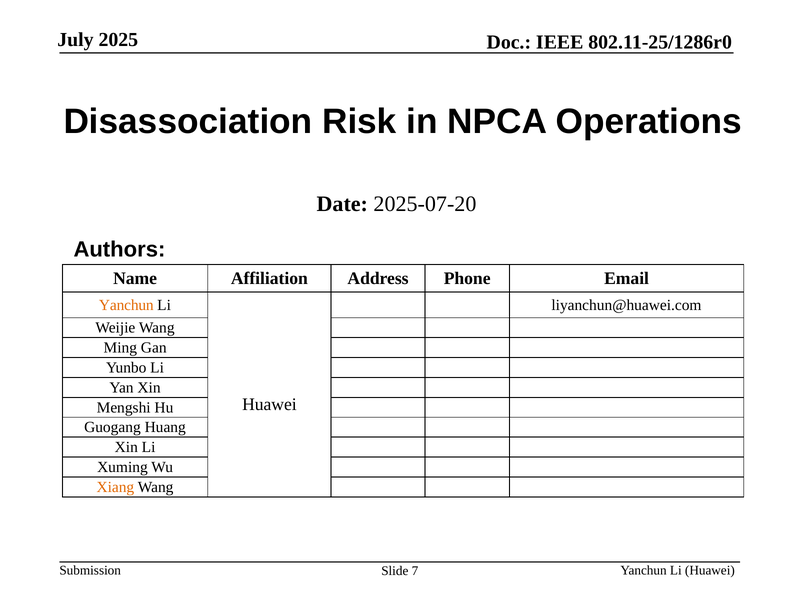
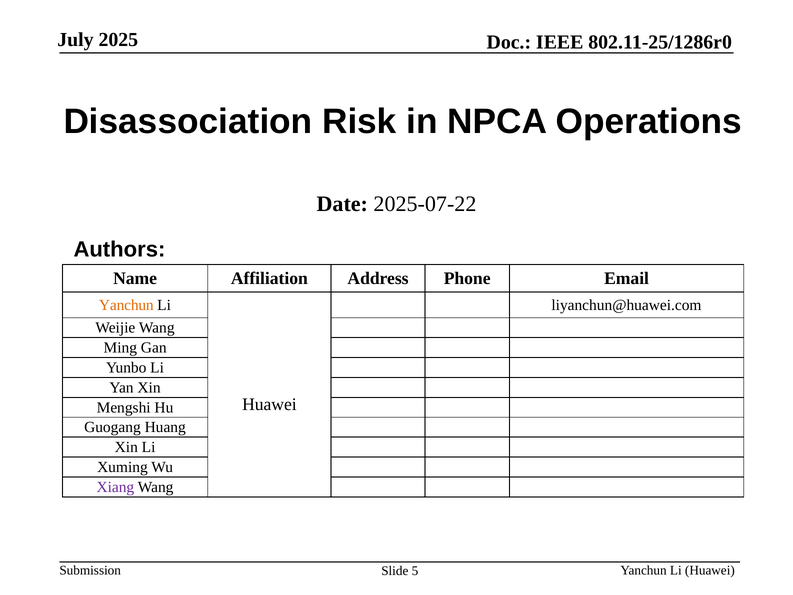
2025-07-20: 2025-07-20 -> 2025-07-22
Xiang colour: orange -> purple
7: 7 -> 5
